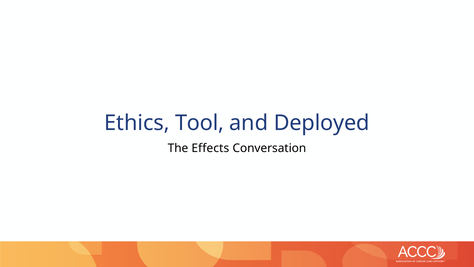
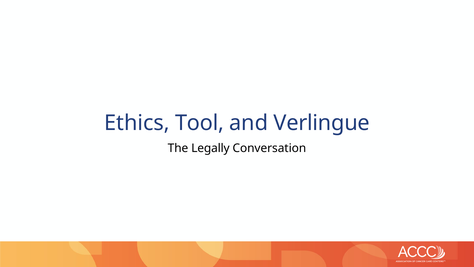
Deployed: Deployed -> Verlingue
Effects: Effects -> Legally
